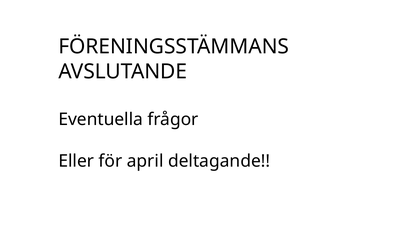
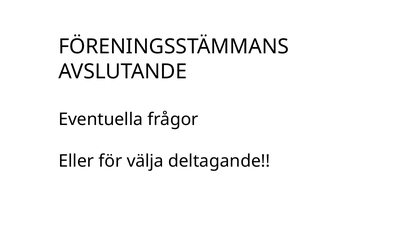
april: april -> välja
